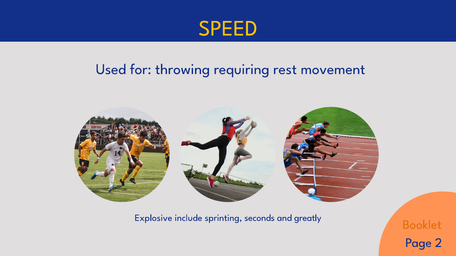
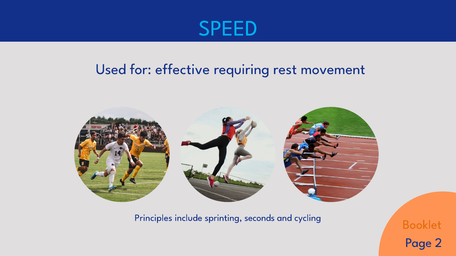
SPEED colour: yellow -> light blue
throwing: throwing -> effective
Explosive: Explosive -> Principles
greatly: greatly -> cycling
